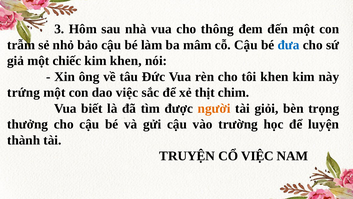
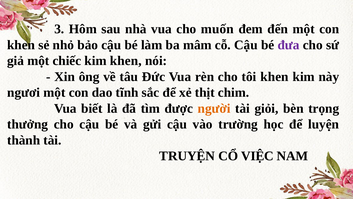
thông: thông -> muốn
trẫm at (21, 45): trẫm -> khen
đưa colour: blue -> purple
trứng: trứng -> ngươi
dao việc: việc -> tĩnh
